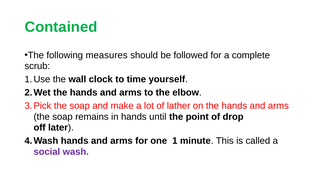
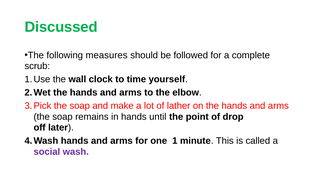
Contained: Contained -> Discussed
